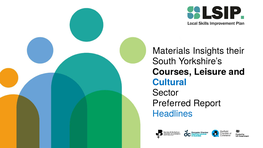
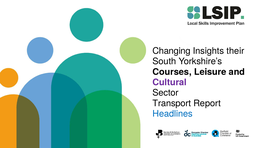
Materials: Materials -> Changing
Cultural colour: blue -> purple
Preferred: Preferred -> Transport
